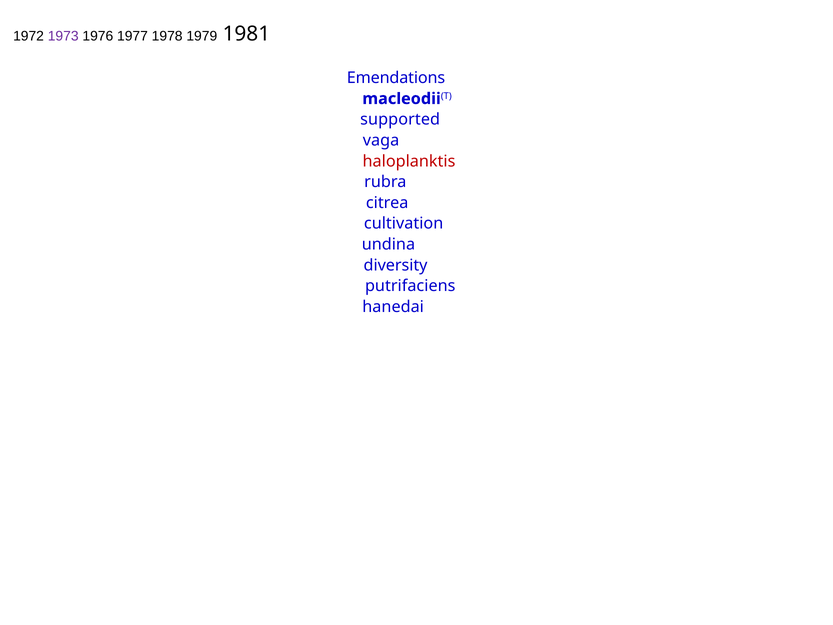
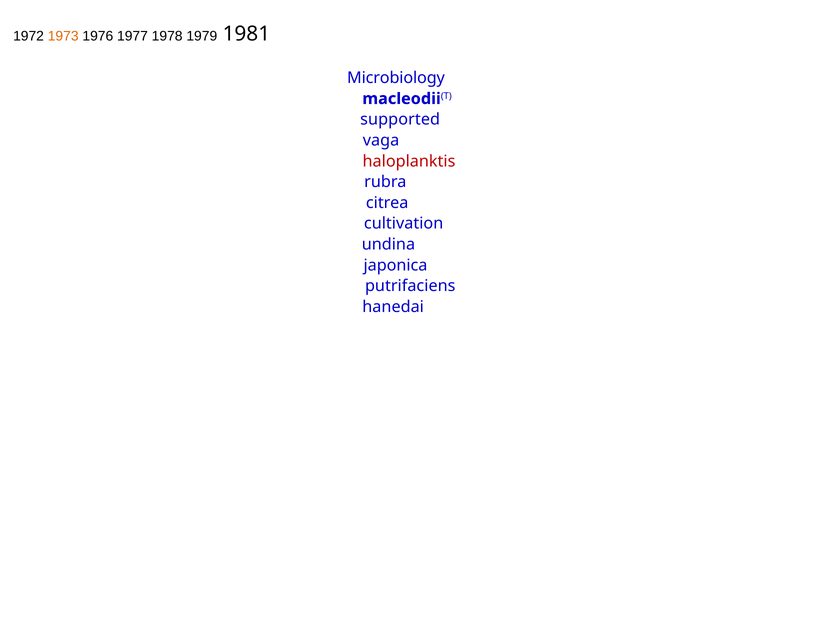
1973 colour: purple -> orange
Emendations: Emendations -> Microbiology
diversity: diversity -> japonica
